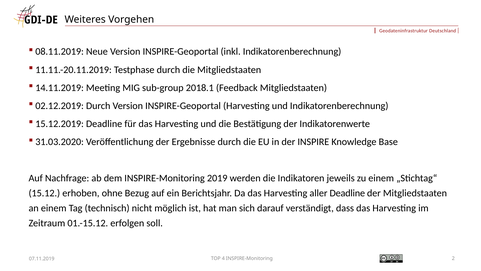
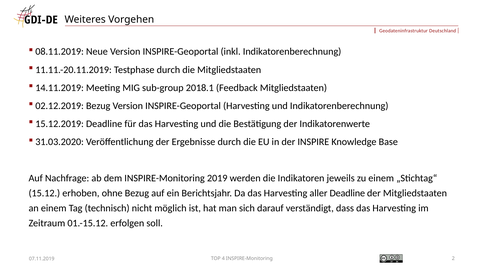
02.12.2019 Durch: Durch -> Bezug
